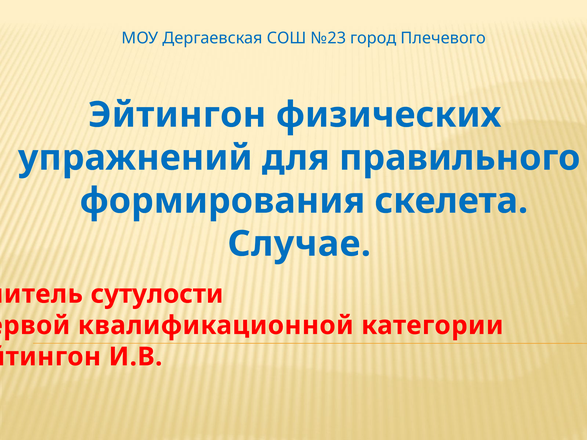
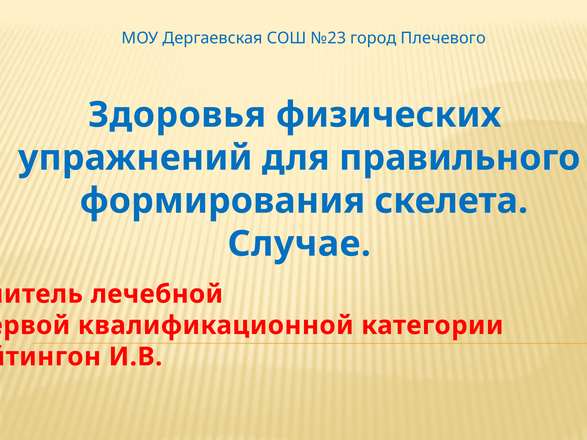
Эйтингон at (177, 115): Эйтингон -> Здоровья
сутулости: сутулости -> лечебной
